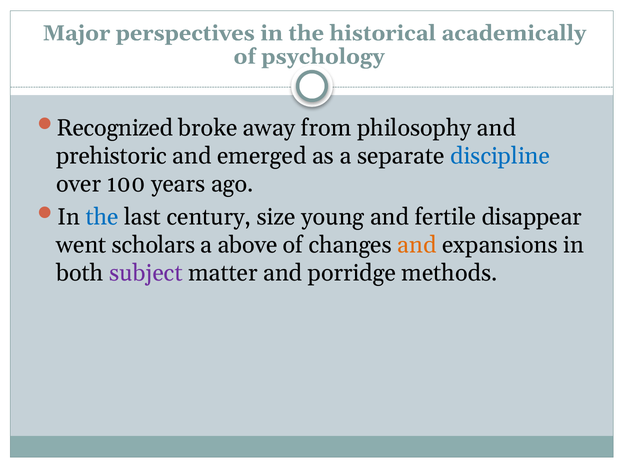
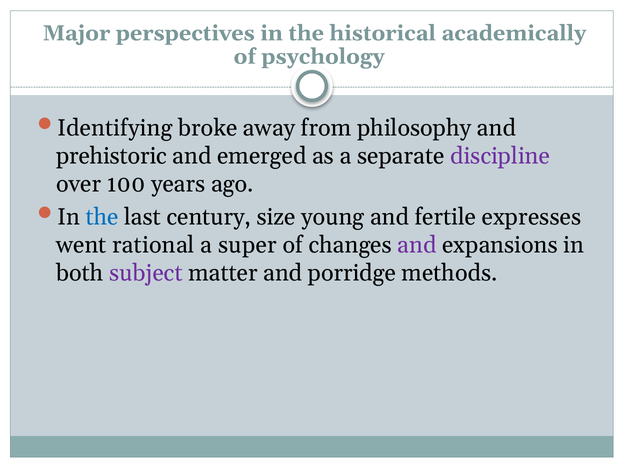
Recognized: Recognized -> Identifying
discipline colour: blue -> purple
disappear: disappear -> expresses
scholars: scholars -> rational
above: above -> super
and at (417, 245) colour: orange -> purple
